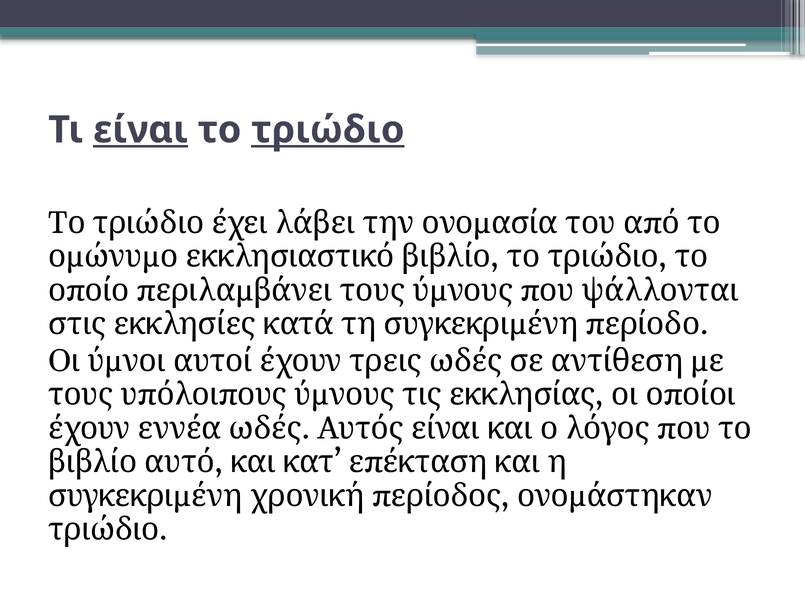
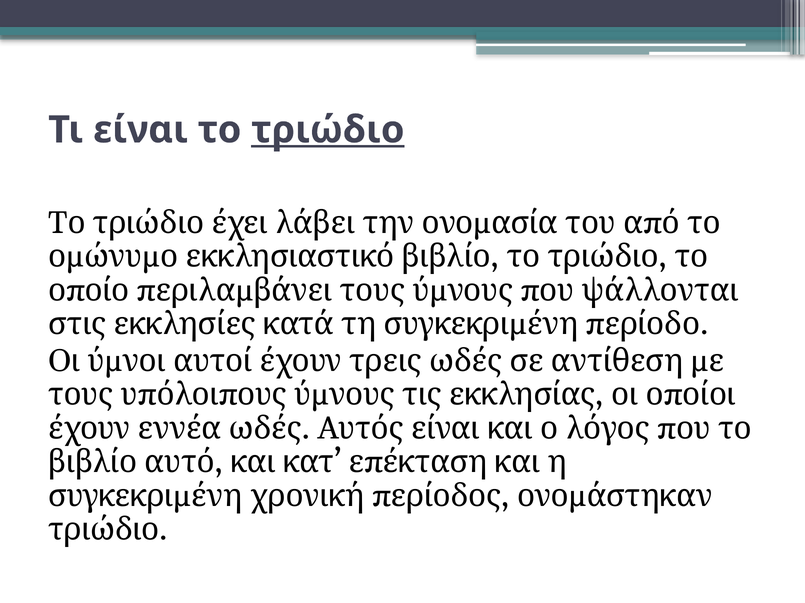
είναι underline: present -> none
